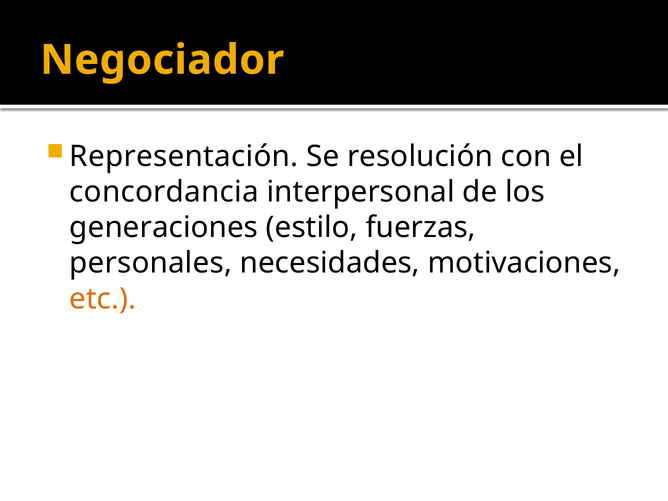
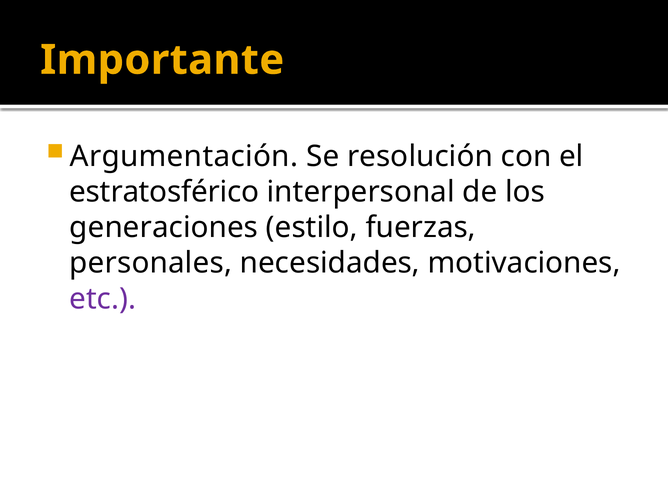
Negociador: Negociador -> Importante
Representación: Representación -> Argumentación
concordancia: concordancia -> estratosférico
etc colour: orange -> purple
